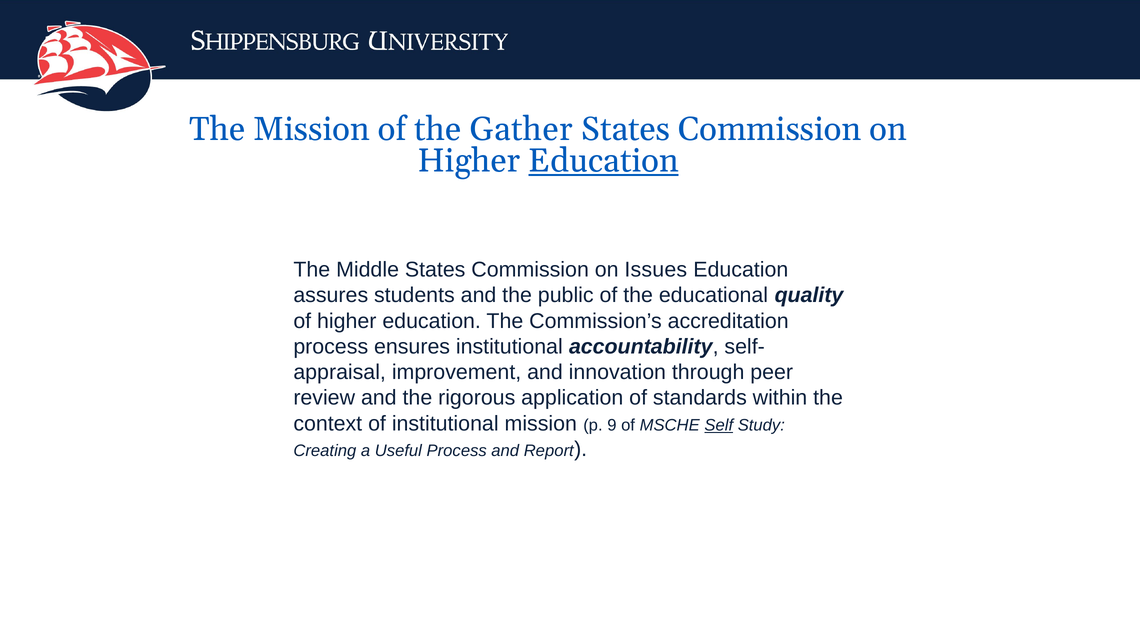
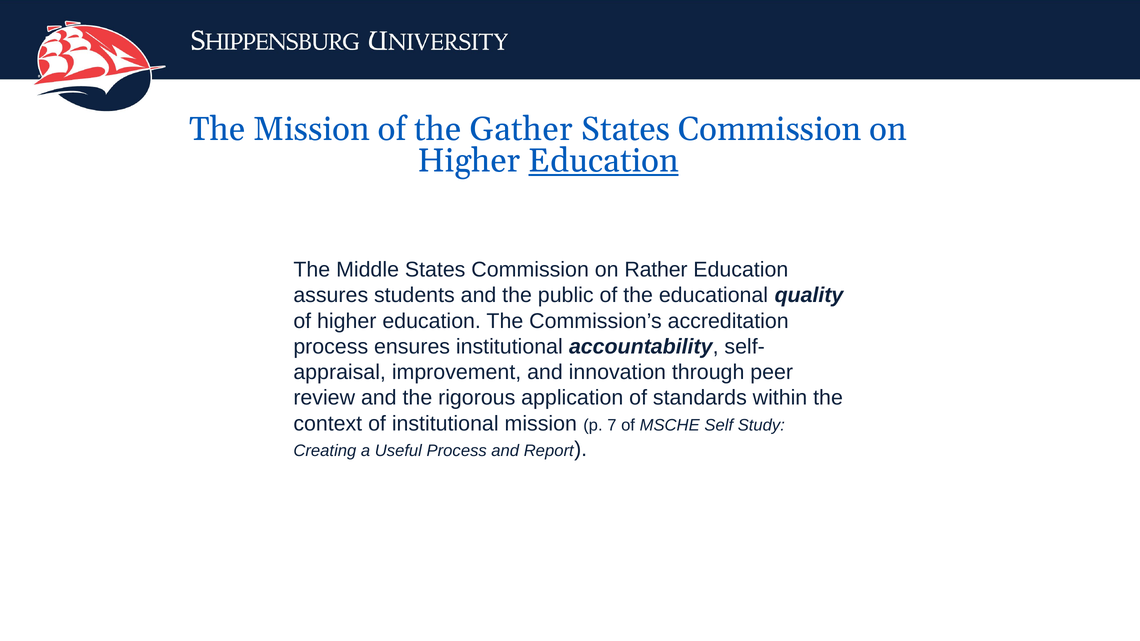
Issues: Issues -> Rather
9: 9 -> 7
Self underline: present -> none
